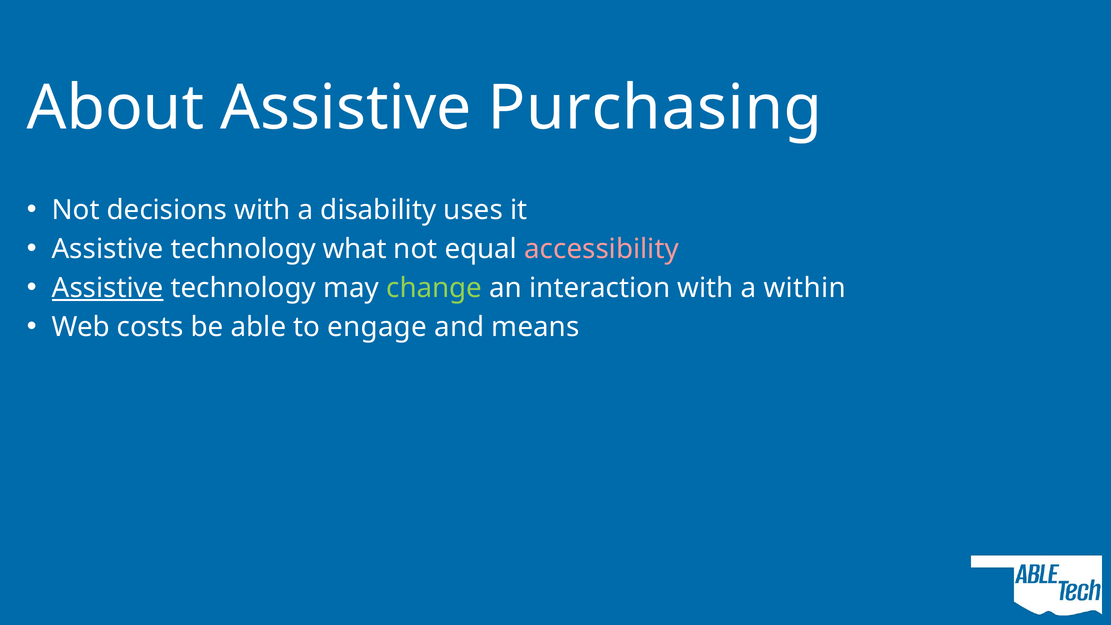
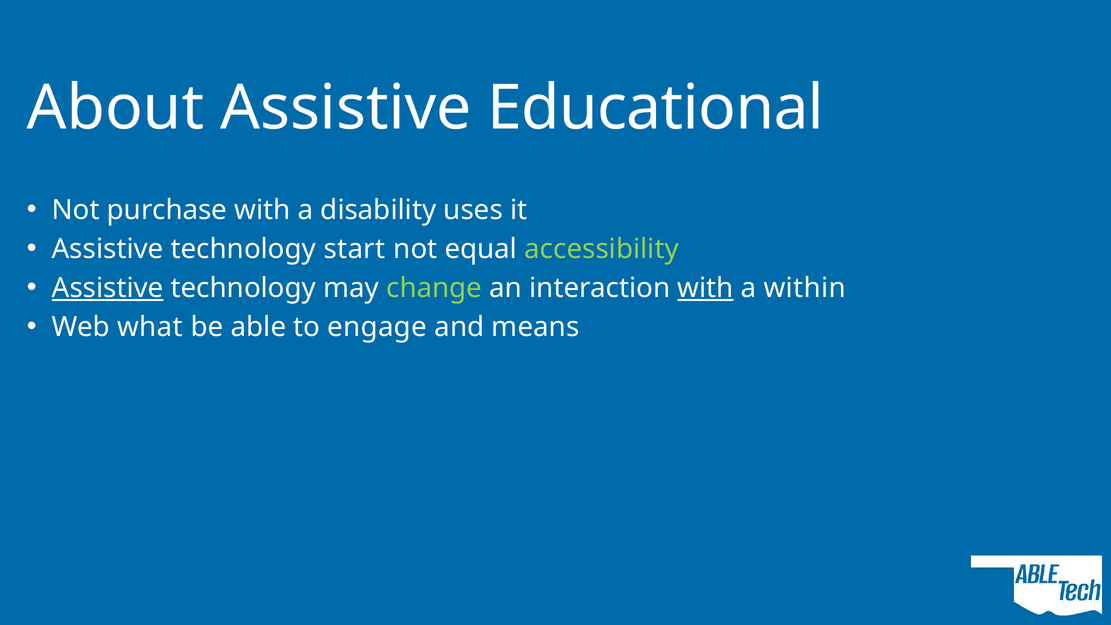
Purchasing: Purchasing -> Educational
decisions: decisions -> purchase
what: what -> start
accessibility colour: pink -> light green
with at (706, 288) underline: none -> present
costs: costs -> what
